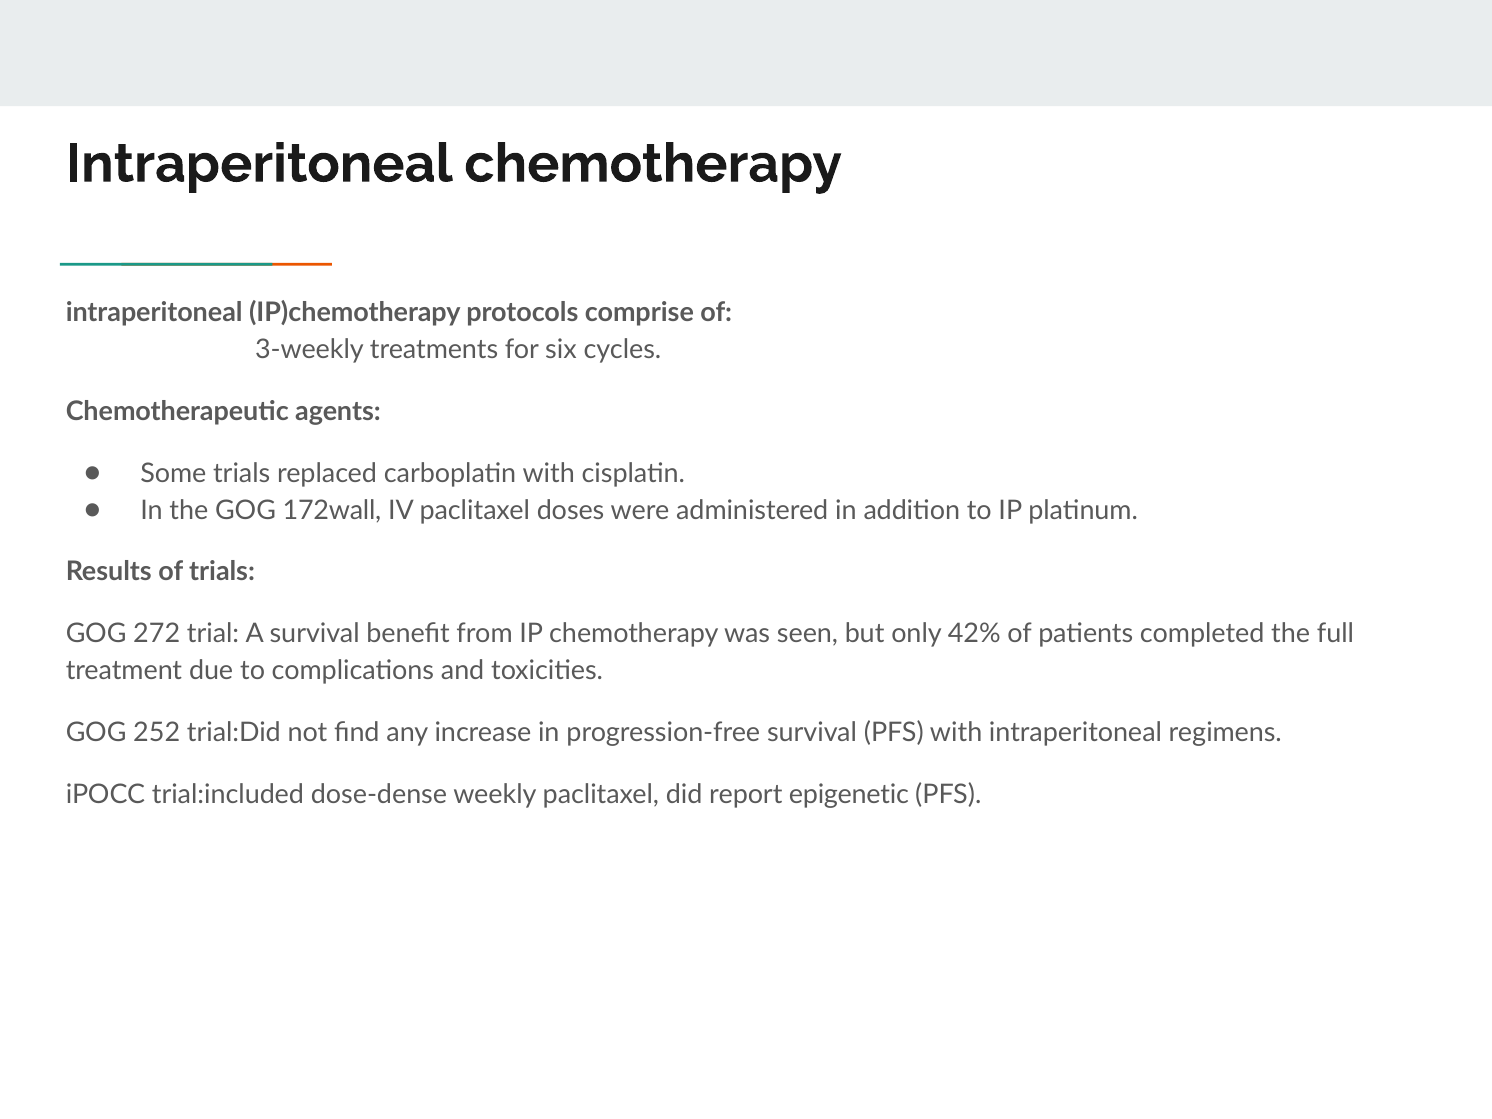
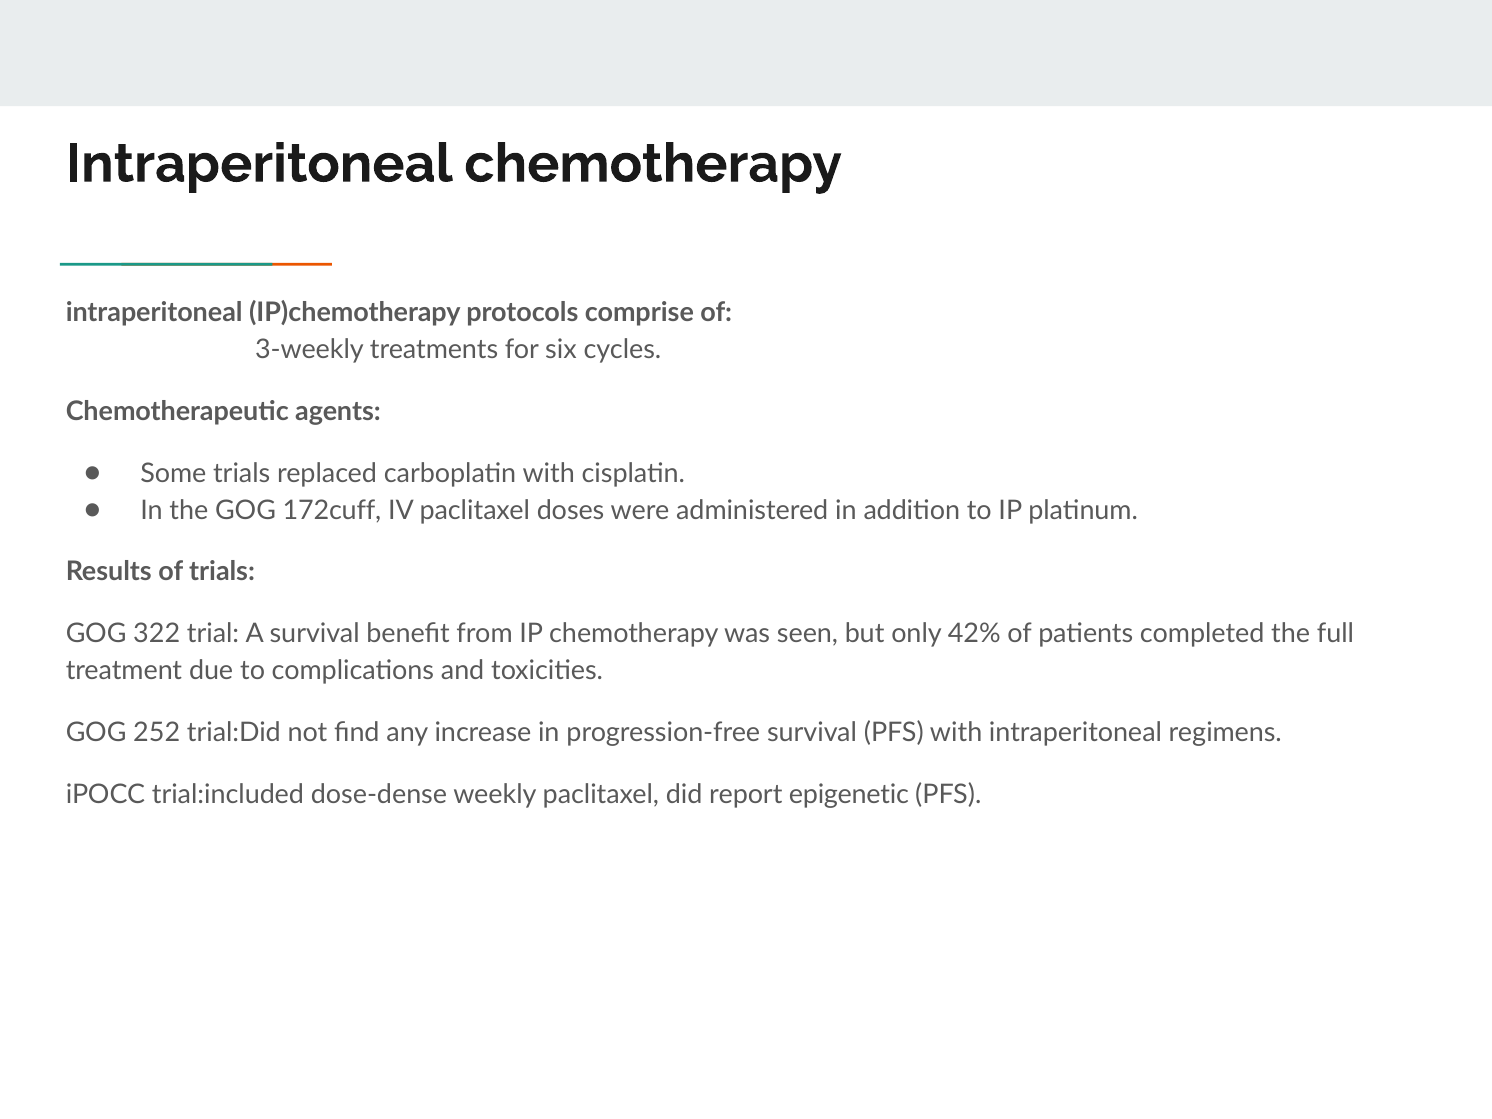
172wall: 172wall -> 172cuff
272: 272 -> 322
